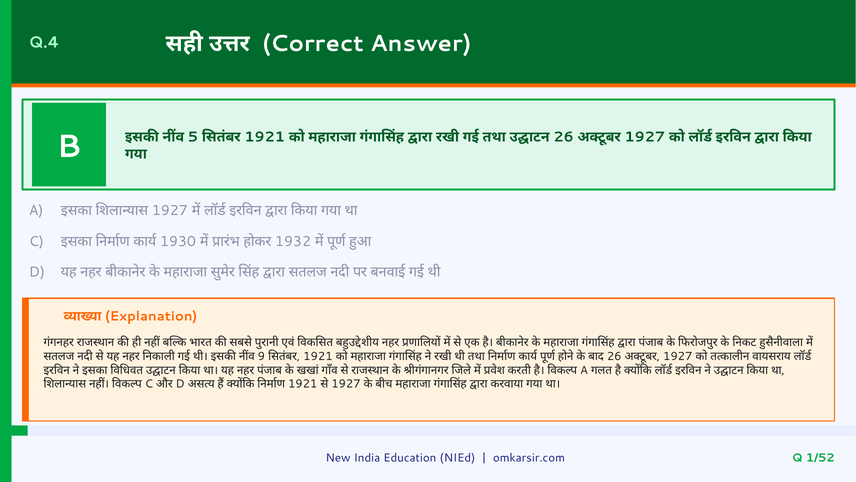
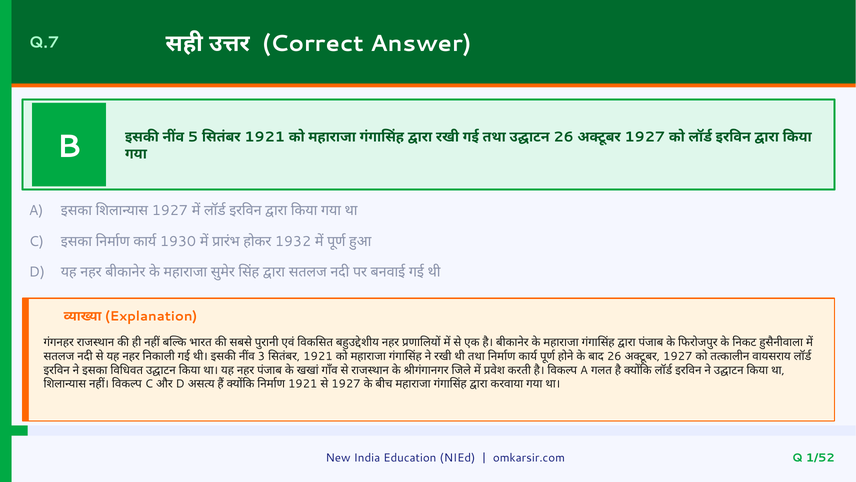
Q.4: Q.4 -> Q.7
9: 9 -> 3
